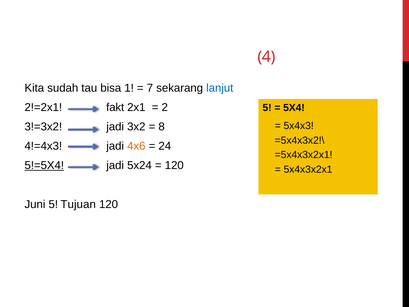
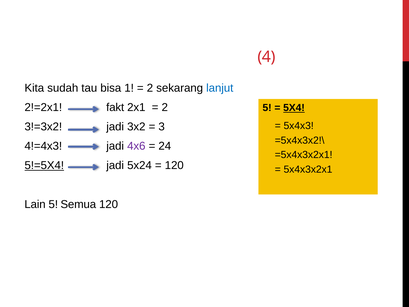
7 at (150, 88): 7 -> 2
5X4 underline: none -> present
8: 8 -> 3
4x6 colour: orange -> purple
Juni: Juni -> Lain
Tujuan: Tujuan -> Semua
